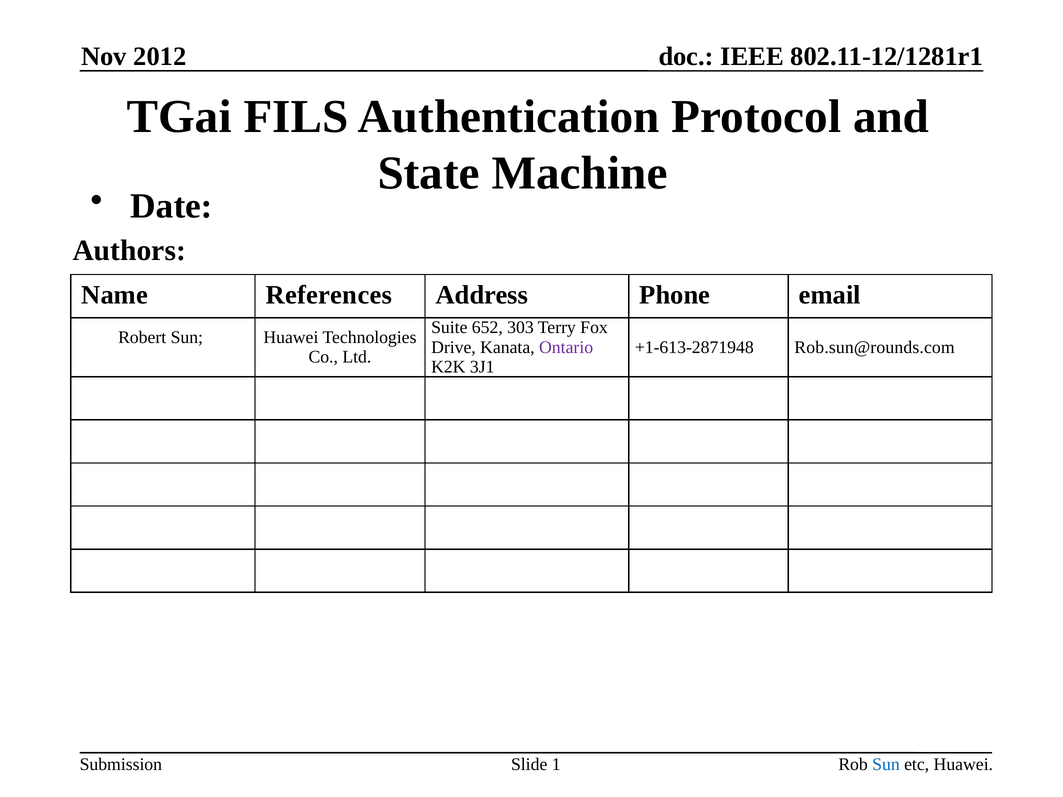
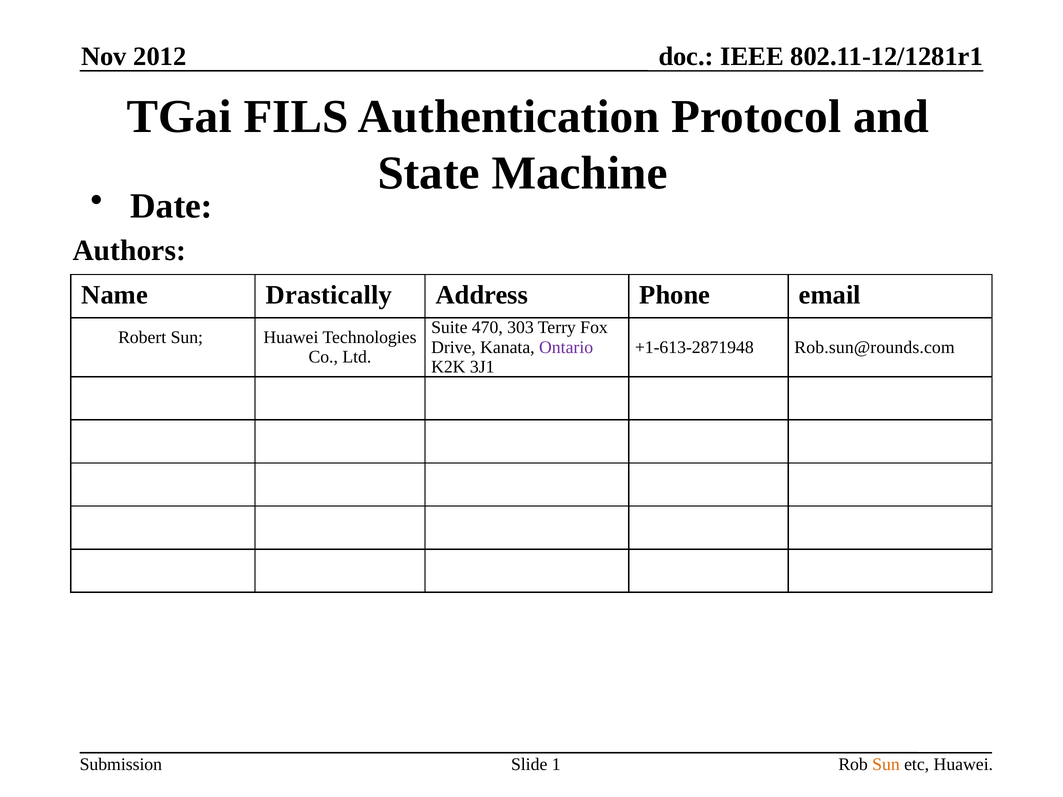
References: References -> Drastically
652: 652 -> 470
Sun at (886, 765) colour: blue -> orange
